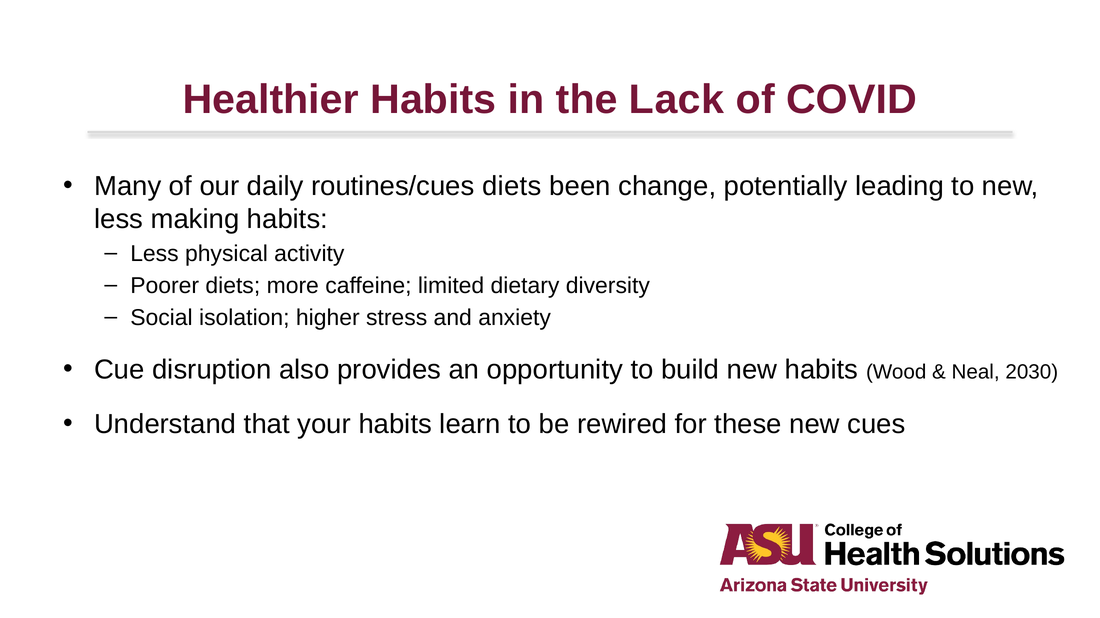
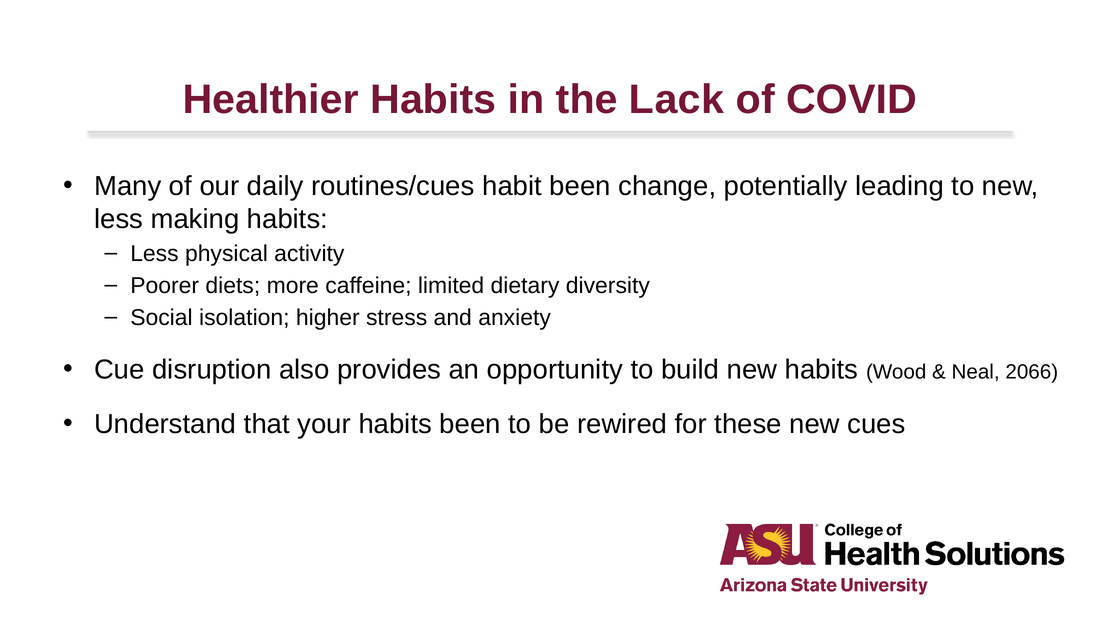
routines/cues diets: diets -> habit
2030: 2030 -> 2066
habits learn: learn -> been
